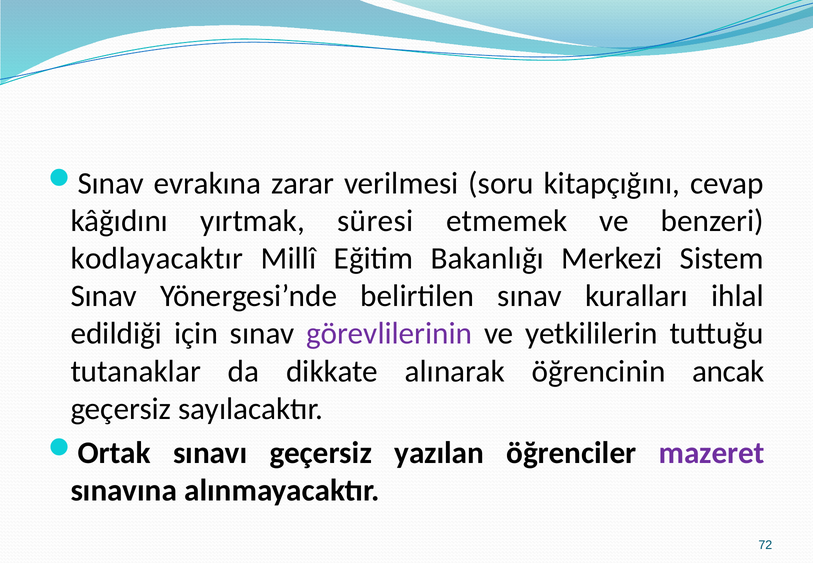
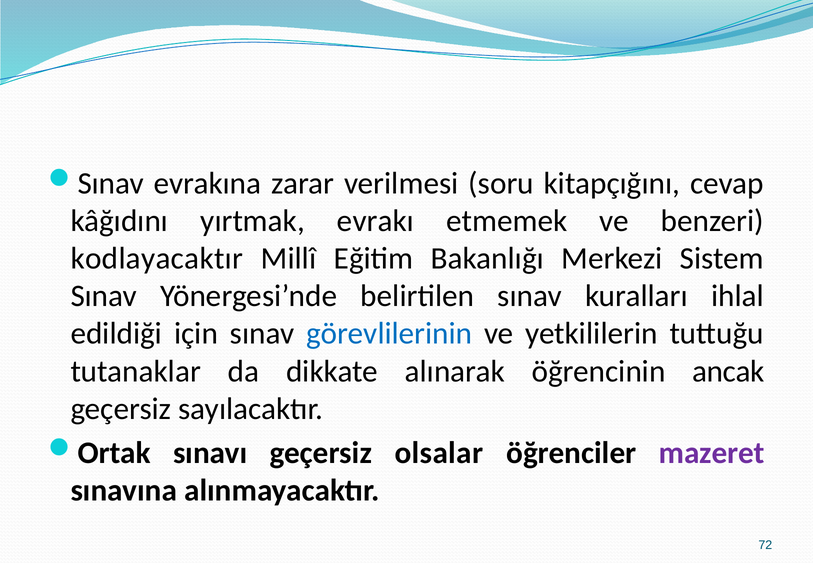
süresi: süresi -> evrakı
görevlilerinin colour: purple -> blue
yazılan: yazılan -> olsalar
